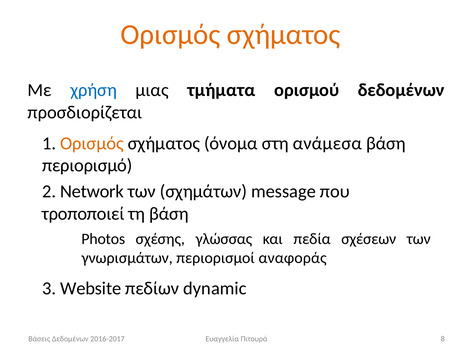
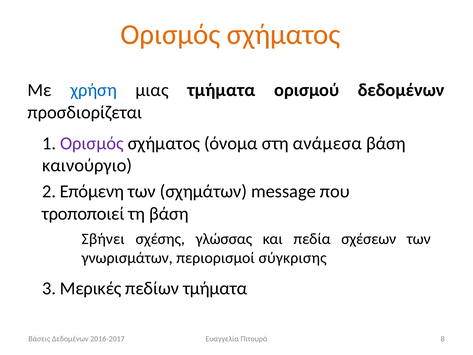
Ορισμός at (92, 143) colour: orange -> purple
περιορισμό: περιορισμό -> καινούργιο
Network: Network -> Επόμενη
Photos: Photos -> Σβήνει
αναφοράς: αναφοράς -> σύγκρισης
Website: Website -> Μερικές
πεδίων dynamic: dynamic -> τμήματα
